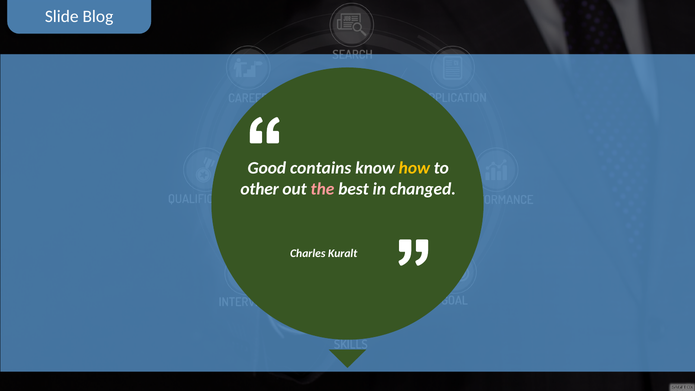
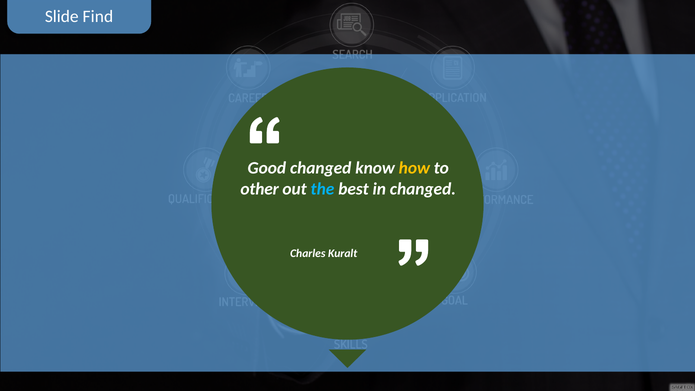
Blog: Blog -> Find
Good contains: contains -> changed
the colour: pink -> light blue
